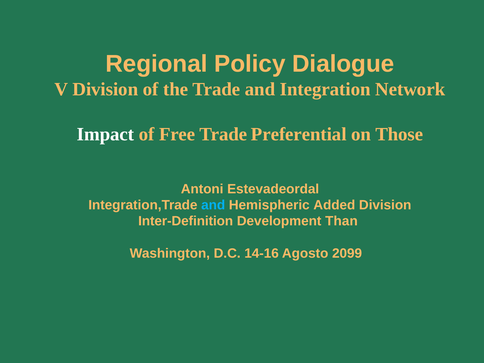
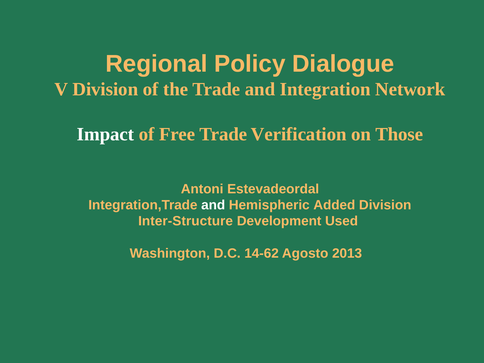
Preferential: Preferential -> Verification
and at (213, 205) colour: light blue -> white
Inter-Definition: Inter-Definition -> Inter-Structure
Than: Than -> Used
14-16: 14-16 -> 14-62
2099: 2099 -> 2013
